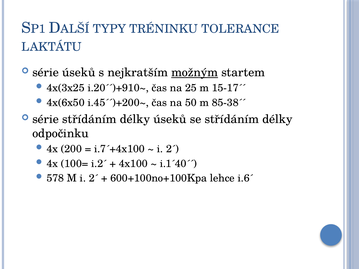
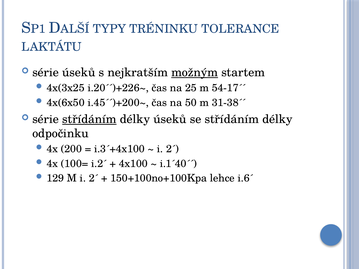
i.20´´)+910~: i.20´´)+910~ -> i.20´´)+226~
15-17´´: 15-17´´ -> 54-17´´
85-38´´: 85-38´´ -> 31-38´´
střídáním at (89, 119) underline: none -> present
i.7´+4x100: i.7´+4x100 -> i.3´+4x100
578: 578 -> 129
600+100no+100Kpa: 600+100no+100Kpa -> 150+100no+100Kpa
